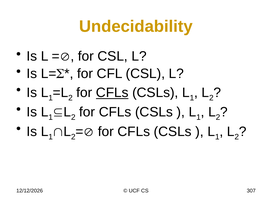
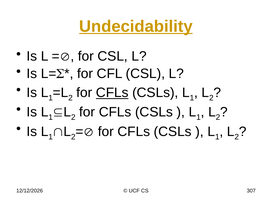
Undecidability underline: none -> present
